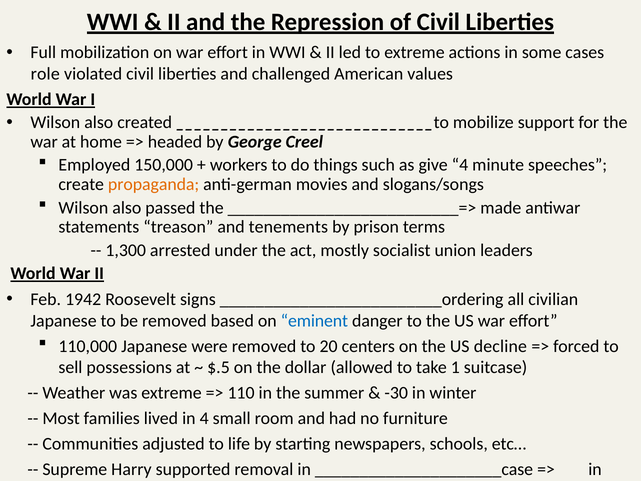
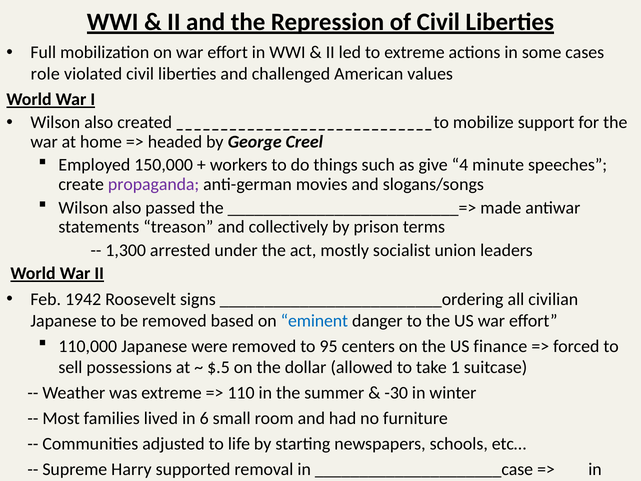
propaganda colour: orange -> purple
tenements: tenements -> collectively
20: 20 -> 95
decline: decline -> finance
in 4: 4 -> 6
